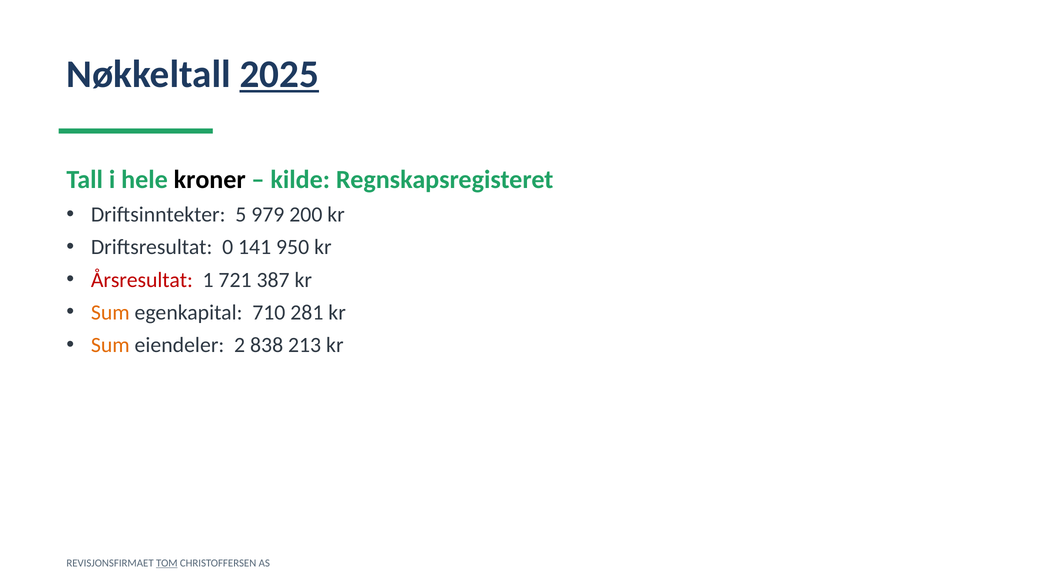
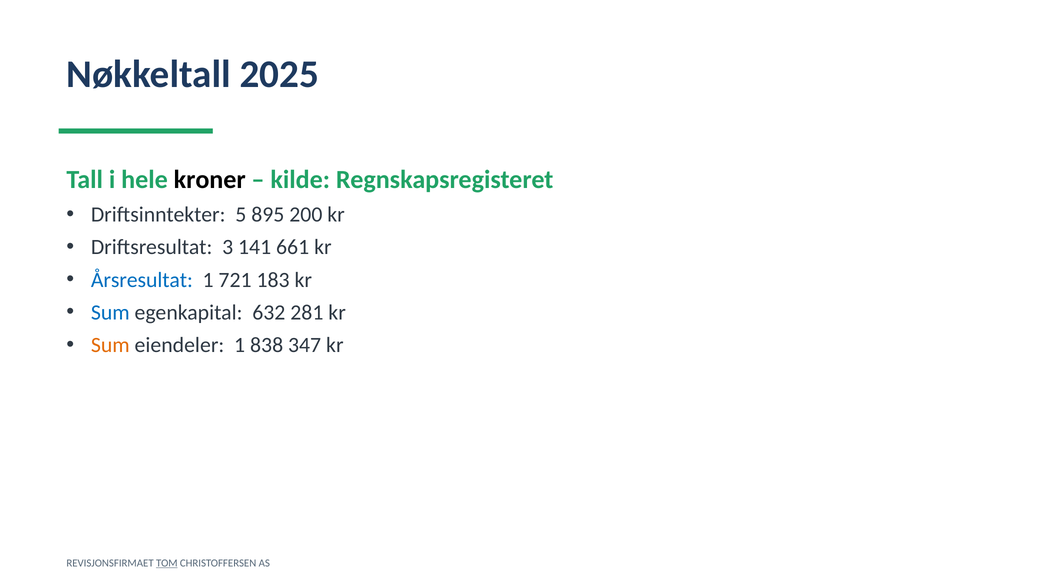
2025 underline: present -> none
979: 979 -> 895
0: 0 -> 3
950: 950 -> 661
Årsresultat colour: red -> blue
387: 387 -> 183
Sum at (110, 313) colour: orange -> blue
710: 710 -> 632
eiendeler 2: 2 -> 1
213: 213 -> 347
